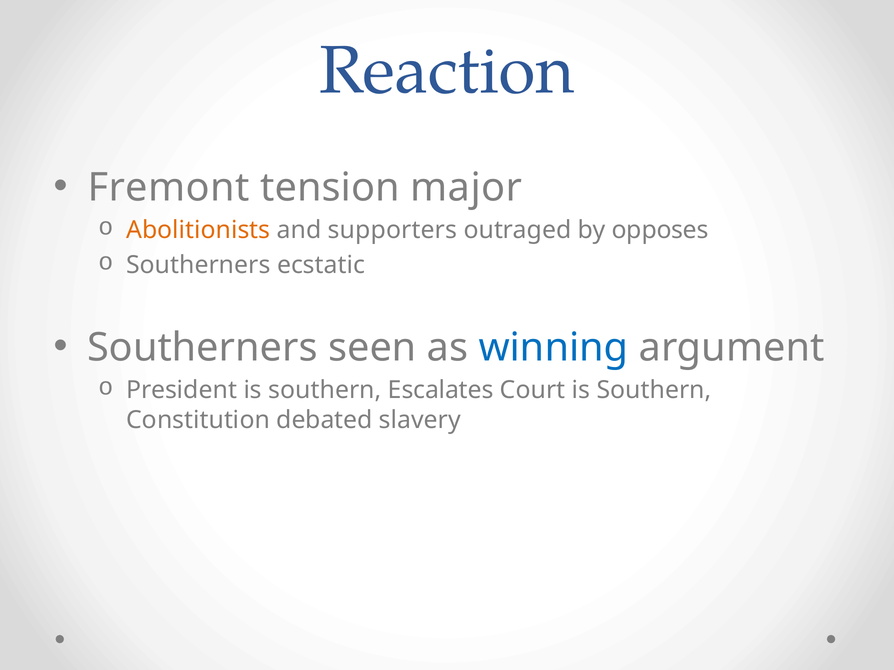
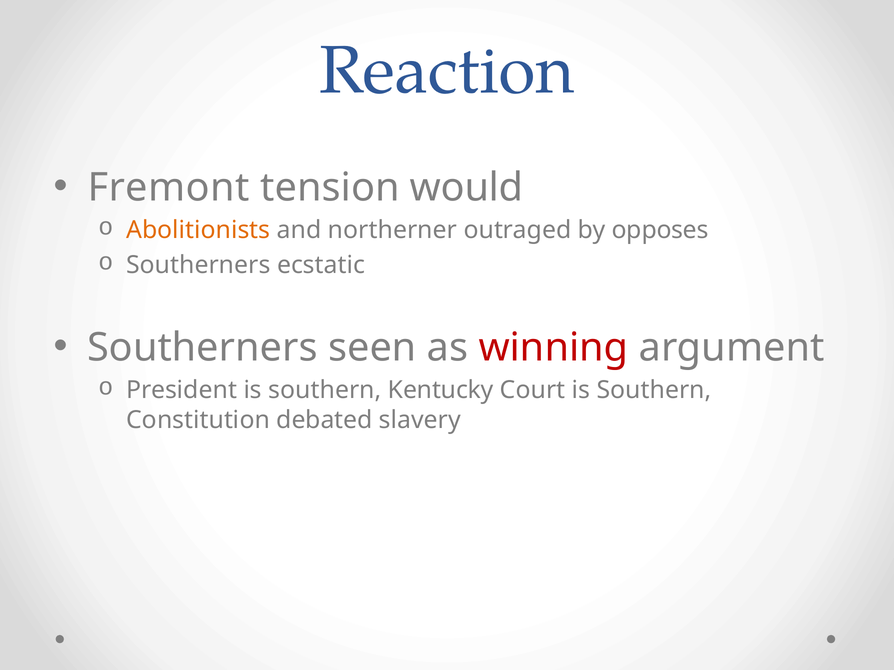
major: major -> would
supporters: supporters -> northerner
winning colour: blue -> red
Escalates: Escalates -> Kentucky
